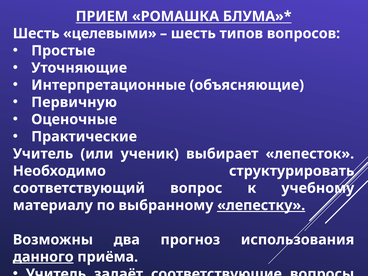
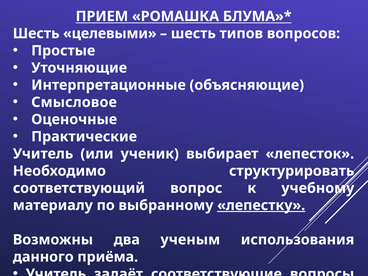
Первичную: Первичную -> Смысловое
прогноз: прогноз -> ученым
данного underline: present -> none
